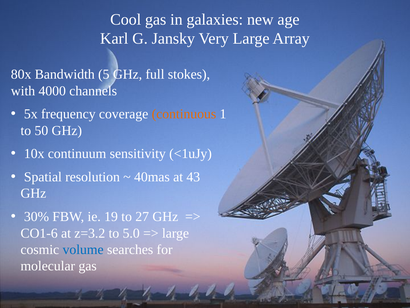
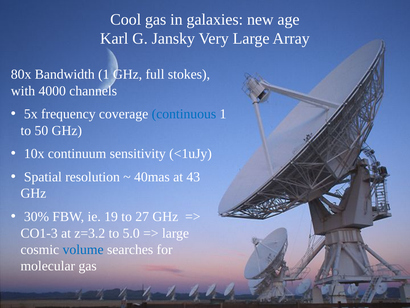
Bandwidth 5: 5 -> 1
continuous colour: orange -> blue
CO1-6: CO1-6 -> CO1-3
